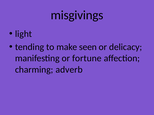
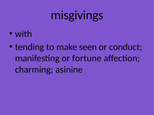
light: light -> with
delicacy: delicacy -> conduct
adverb: adverb -> asinine
